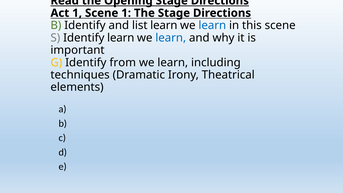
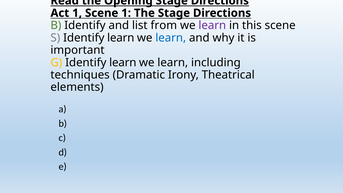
list learn: learn -> from
learn at (212, 25) colour: blue -> purple
G Identify from: from -> learn
